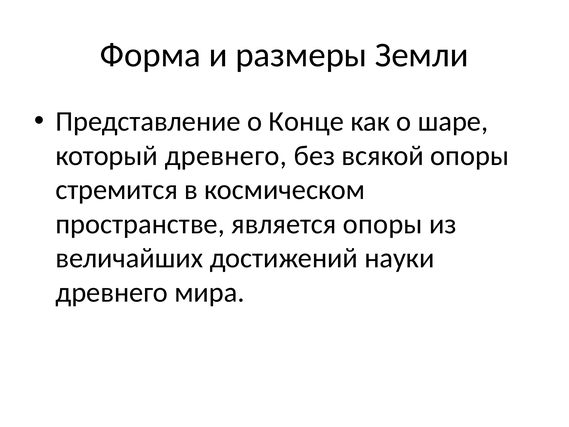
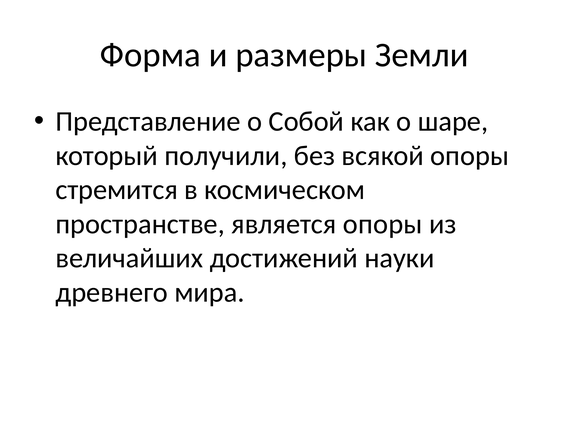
Конце: Конце -> Собой
который древнего: древнего -> получили
